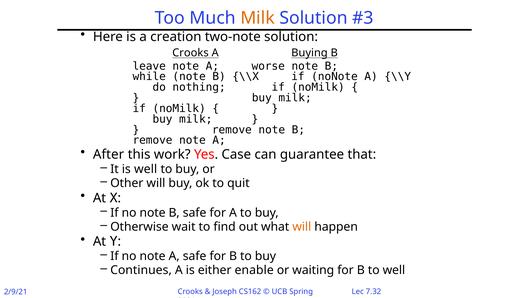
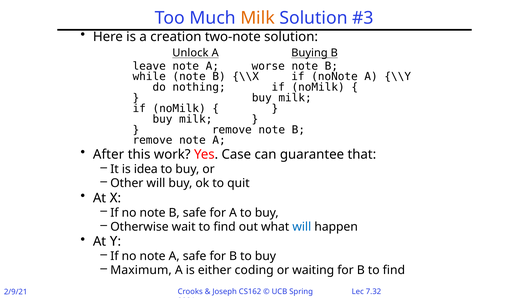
Crooks at (190, 53): Crooks -> Unlock
is well: well -> idea
will at (302, 226) colour: orange -> blue
Continues: Continues -> Maximum
enable: enable -> coding
B to well: well -> find
